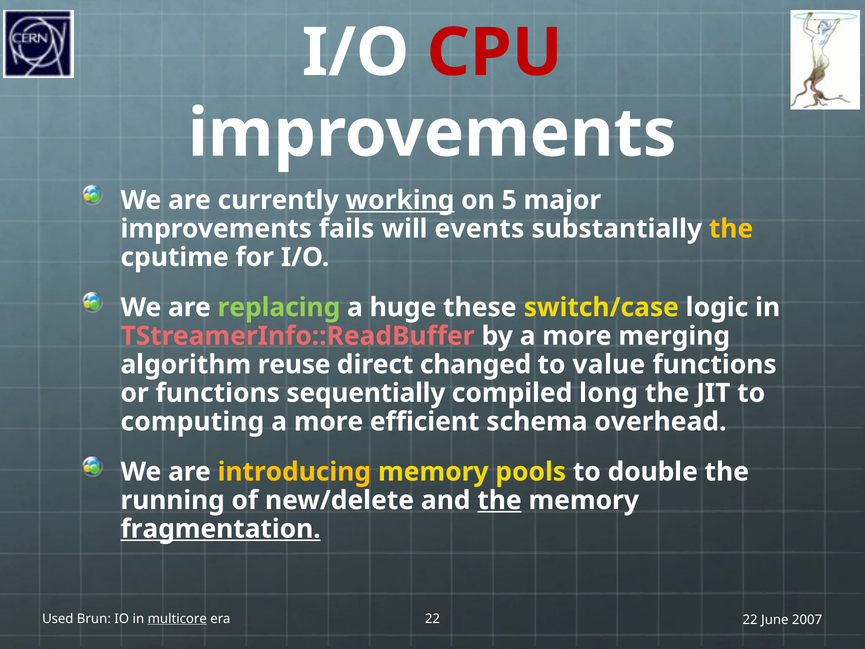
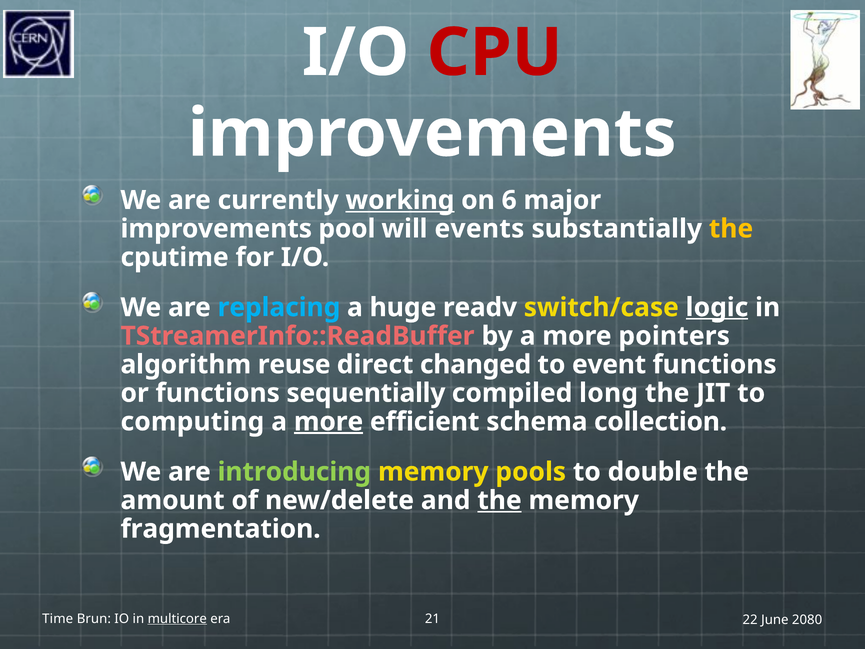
5: 5 -> 6
fails: fails -> pool
replacing colour: light green -> light blue
these: these -> readv
logic underline: none -> present
merging: merging -> pointers
value: value -> event
more at (329, 421) underline: none -> present
overhead: overhead -> collection
introducing colour: yellow -> light green
running: running -> amount
fragmentation underline: present -> none
Used: Used -> Time
era 22: 22 -> 21
2007: 2007 -> 2080
